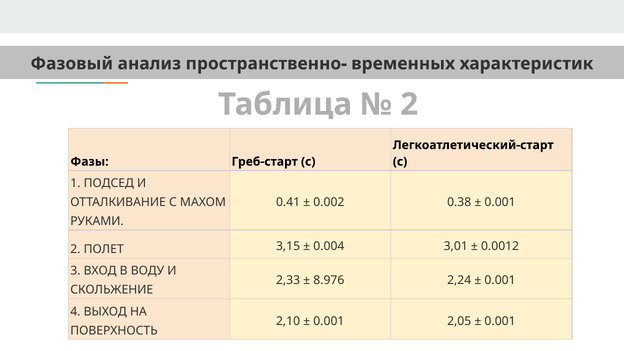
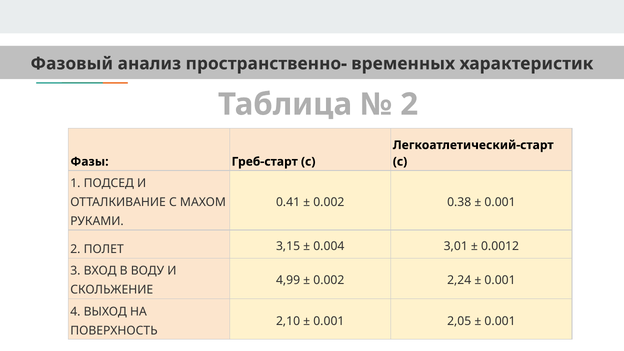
2,33: 2,33 -> 4,99
8.976 at (329, 280): 8.976 -> 0.002
